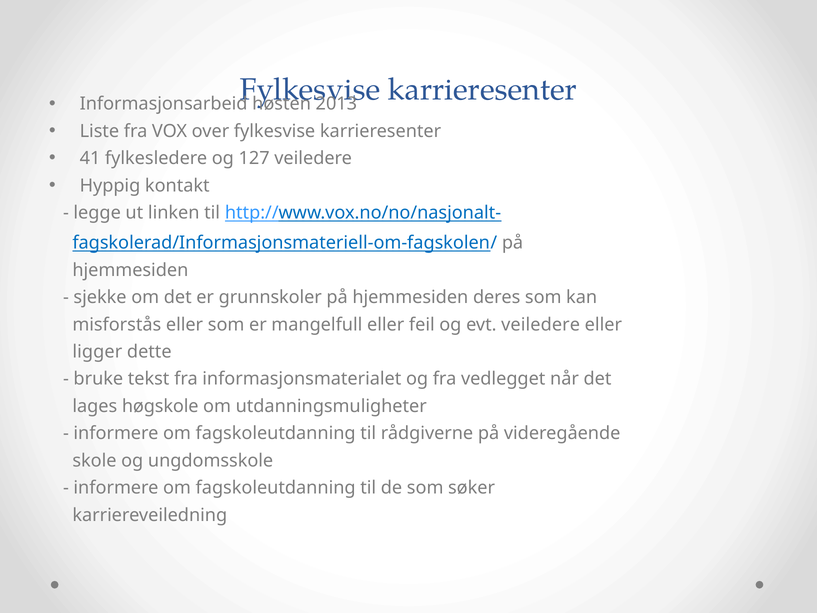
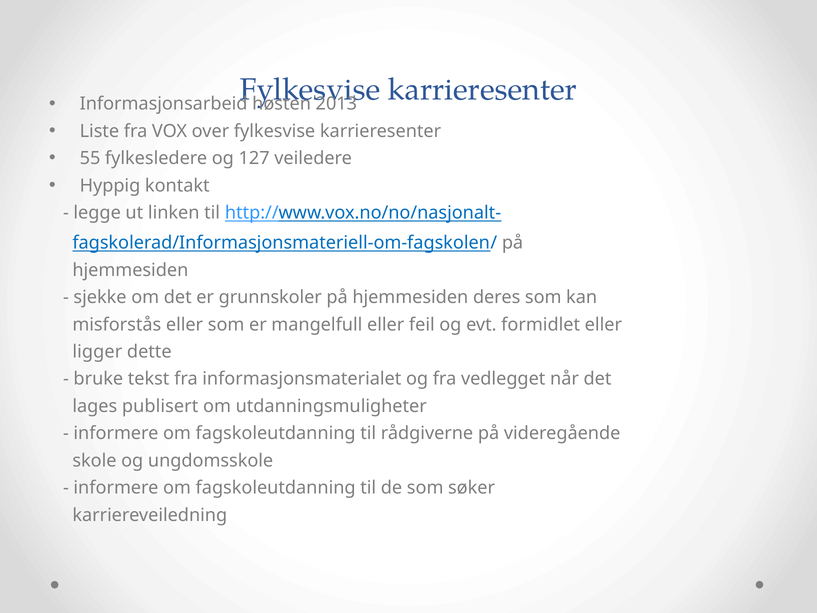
41: 41 -> 55
evt veiledere: veiledere -> formidlet
høgskole: høgskole -> publisert
